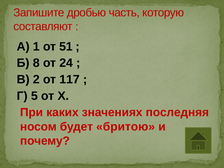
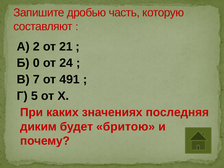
1: 1 -> 2
51: 51 -> 21
8: 8 -> 0
2: 2 -> 7
117: 117 -> 491
носом: носом -> диким
